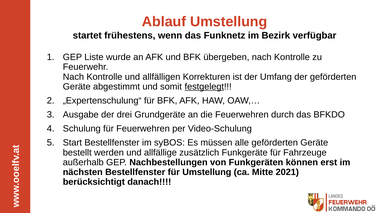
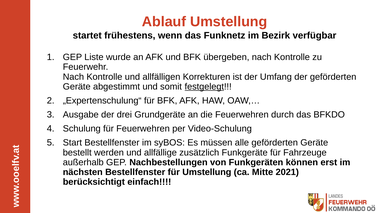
danach: danach -> einfach
